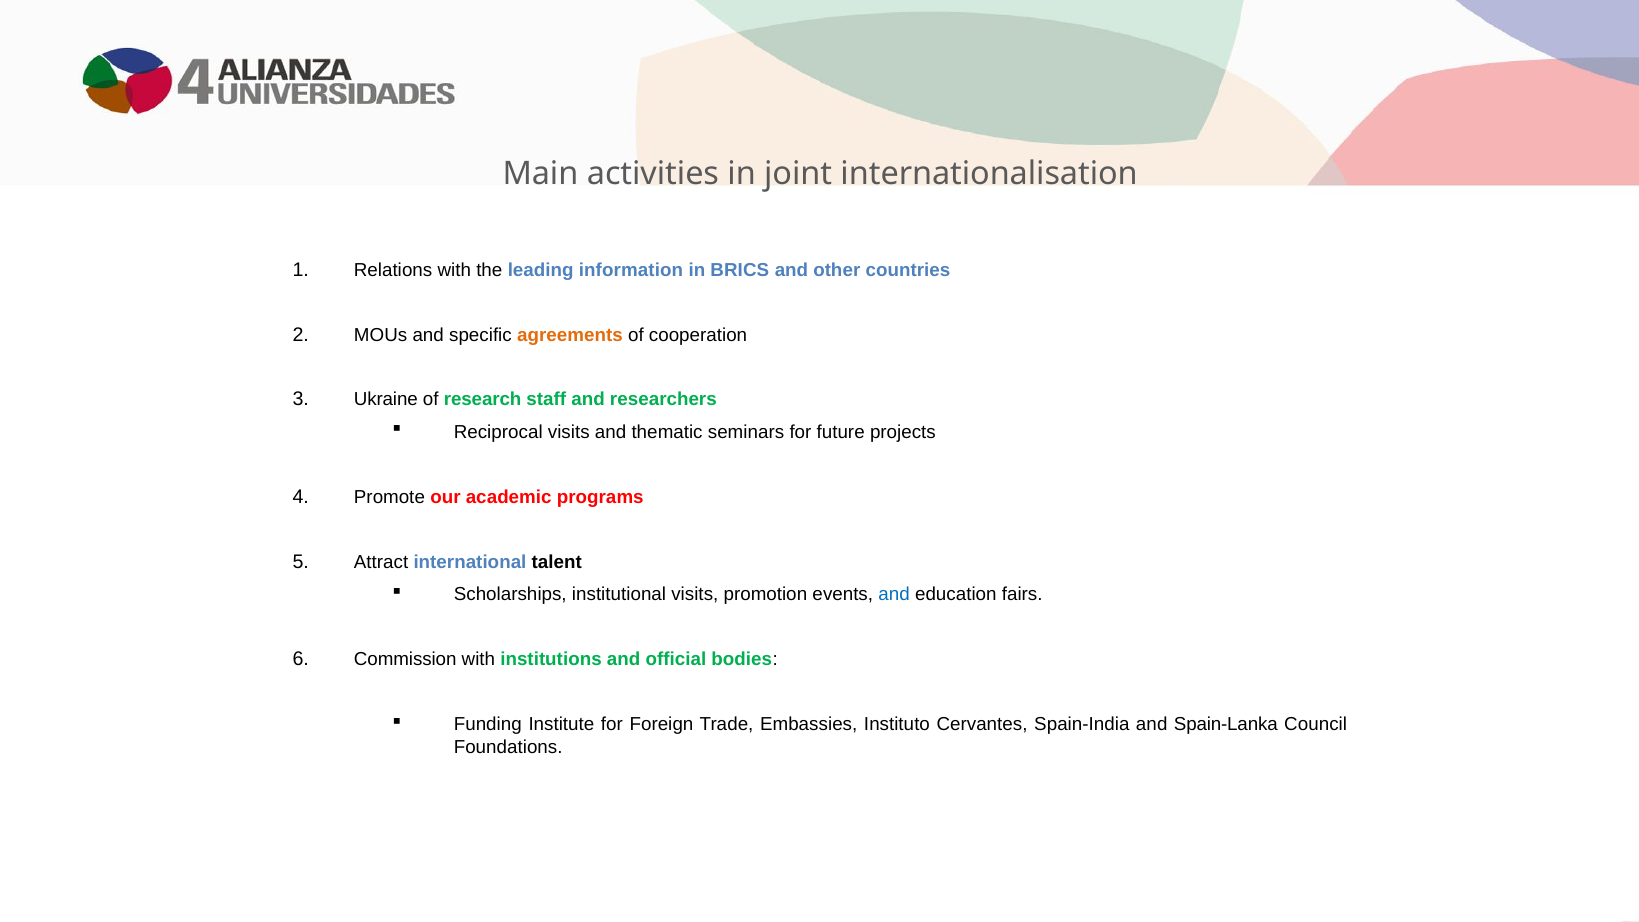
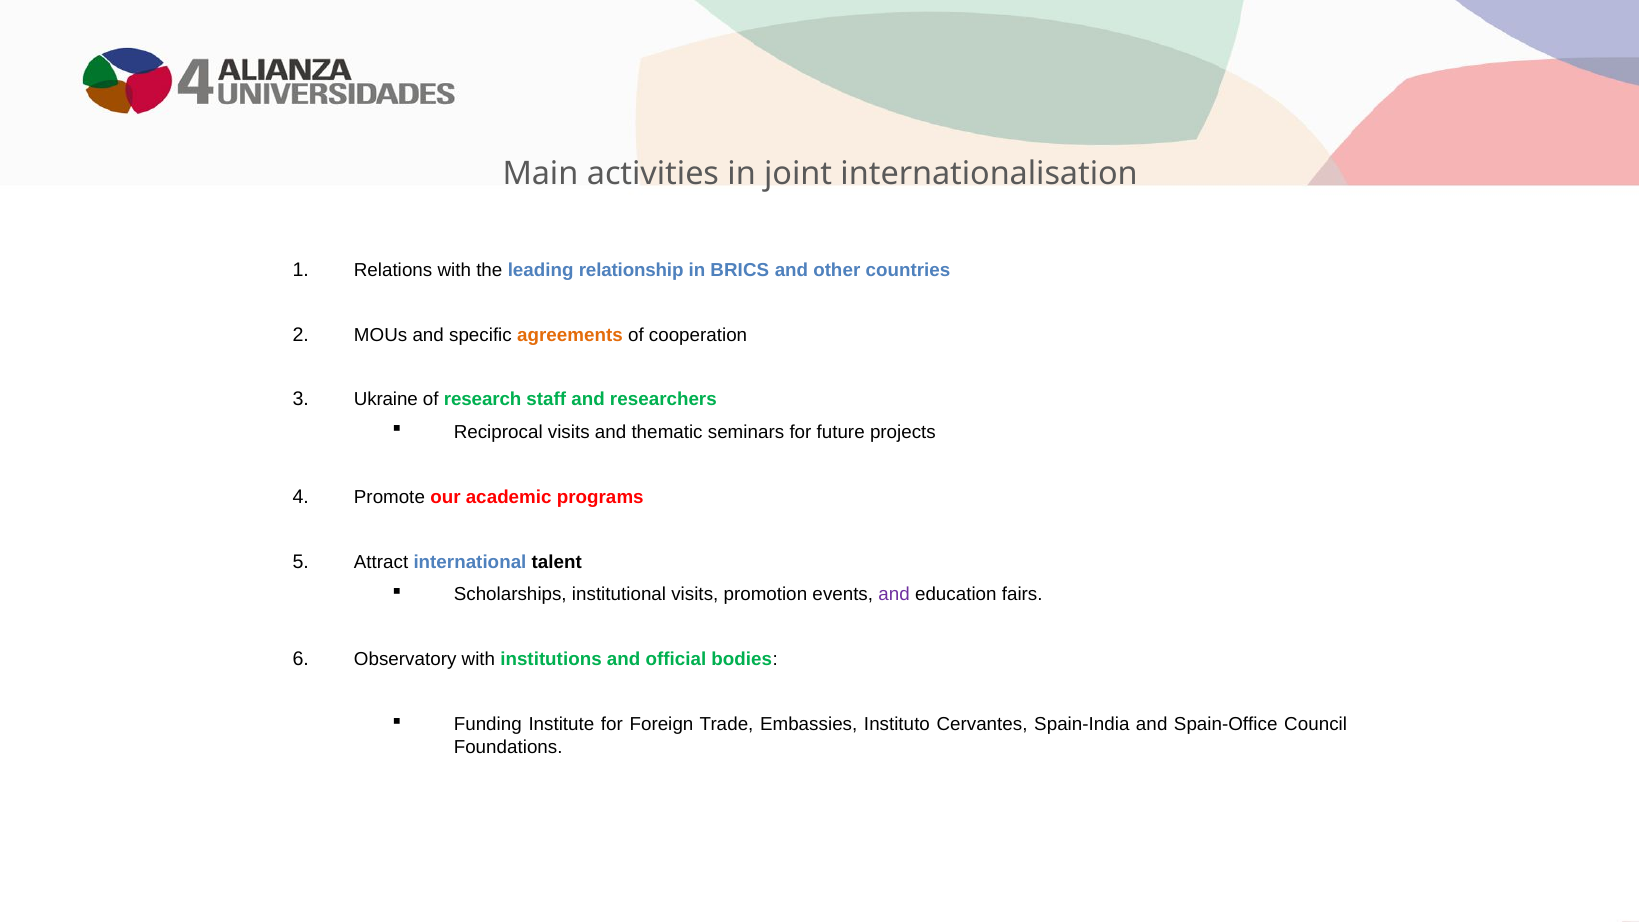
information: information -> relationship
and at (894, 595) colour: blue -> purple
Commission: Commission -> Observatory
Spain-Lanka: Spain-Lanka -> Spain-Office
